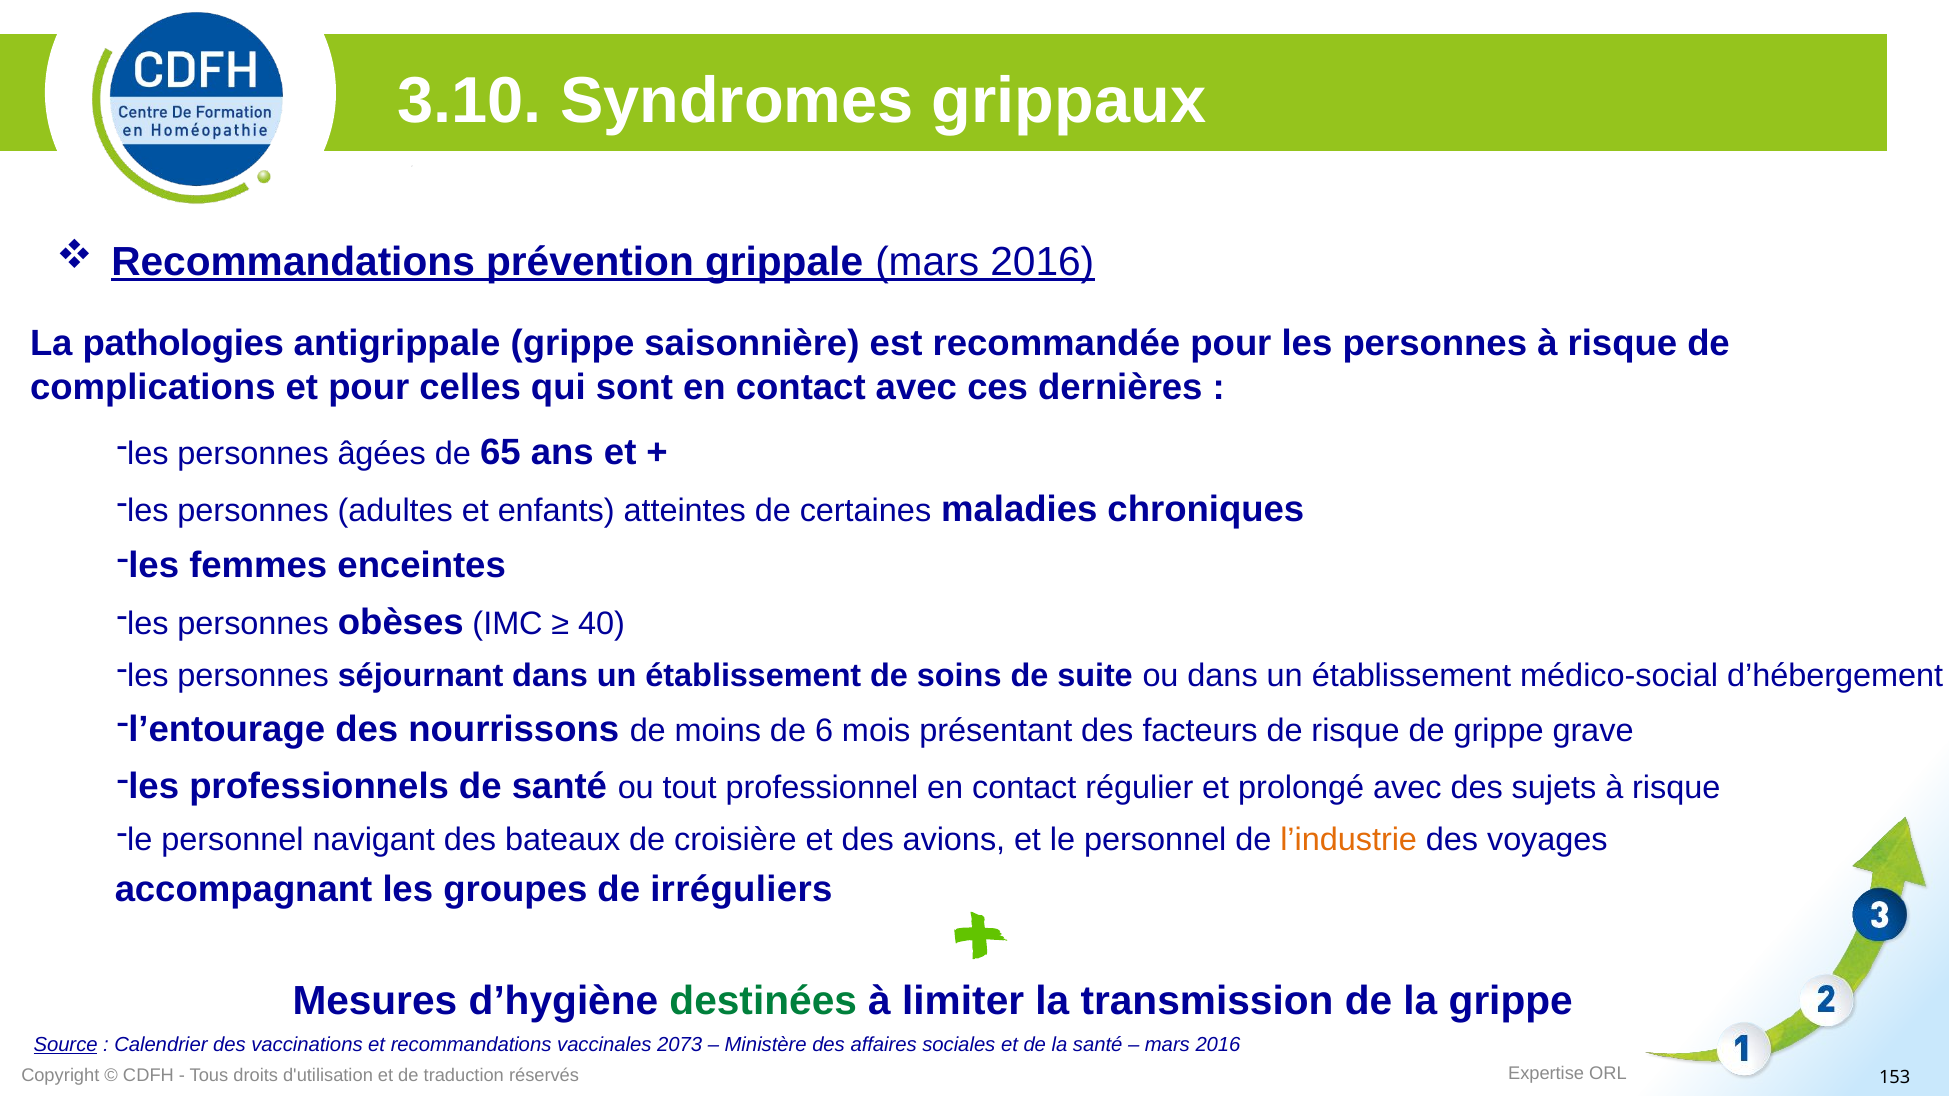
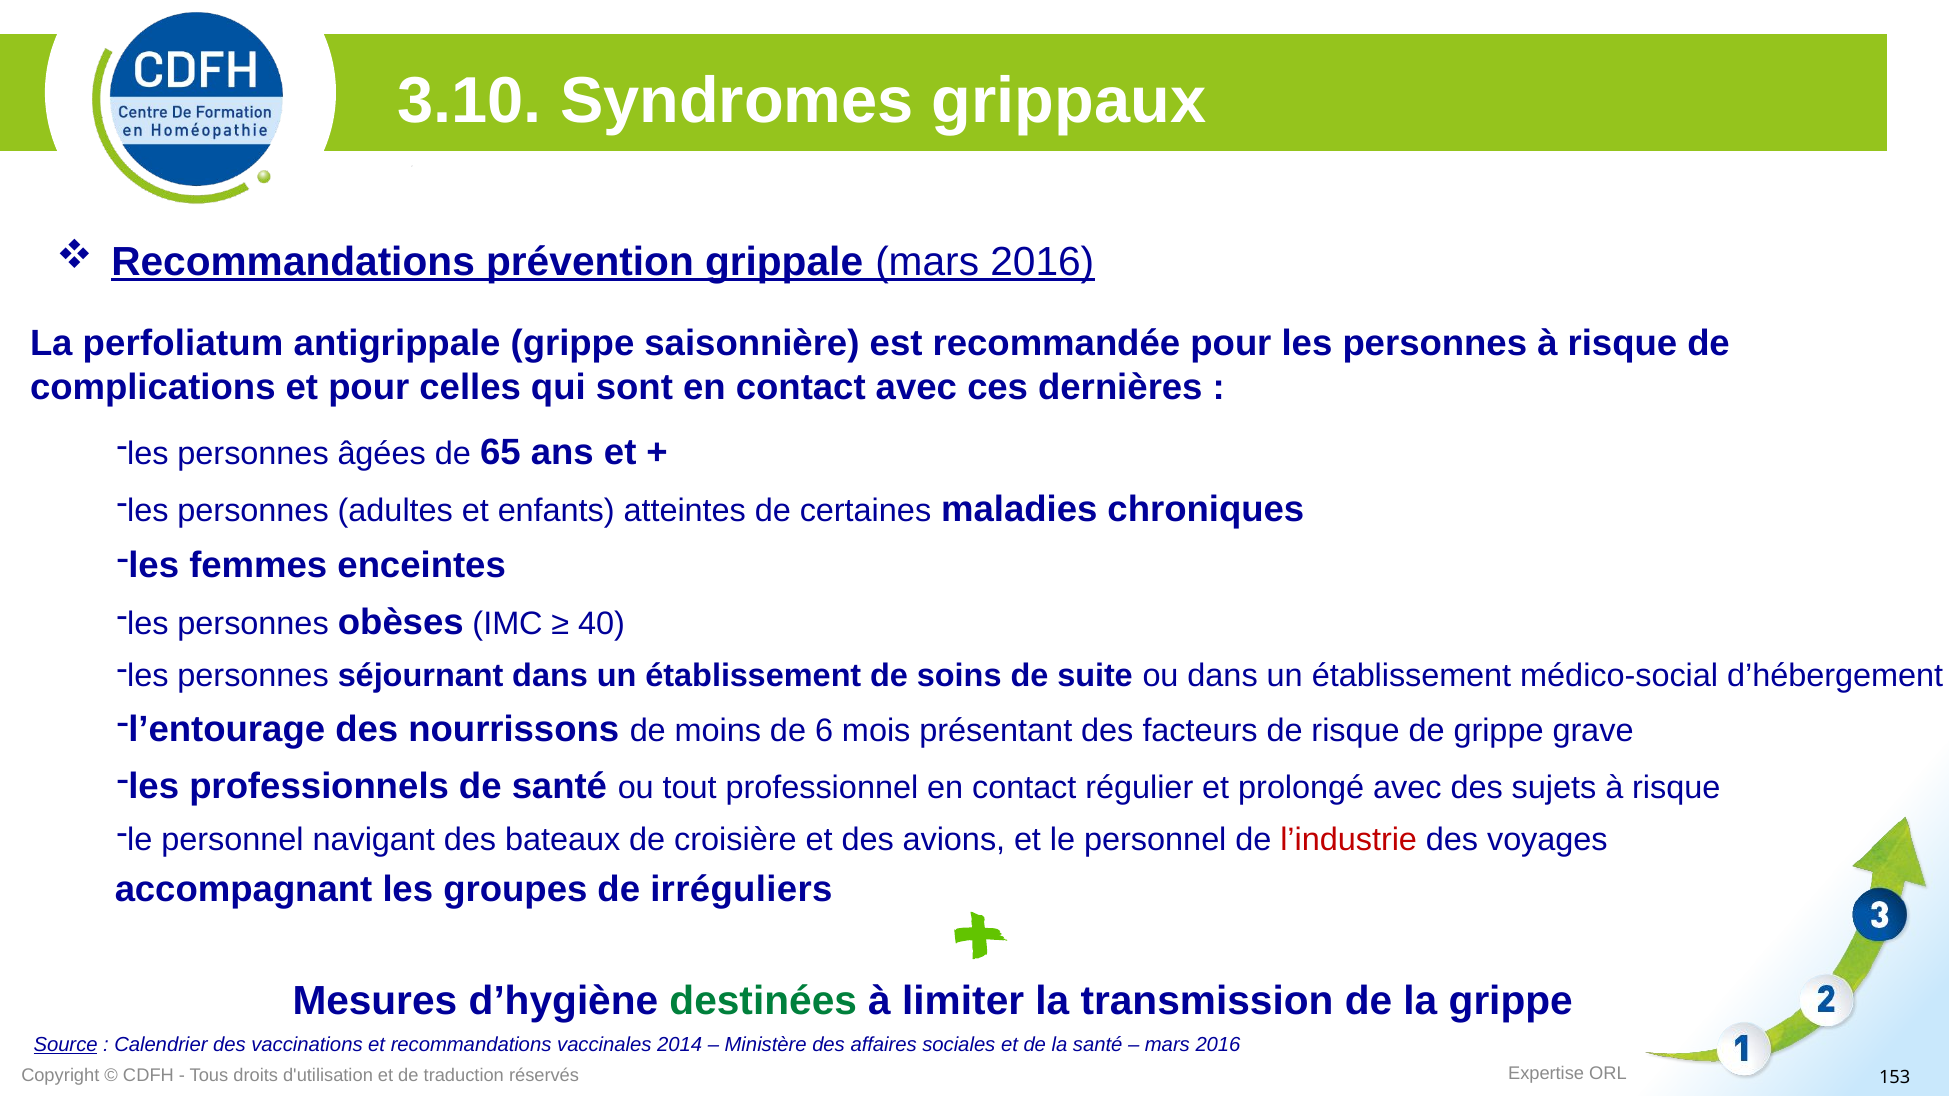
pathologies: pathologies -> perfoliatum
l’industrie colour: orange -> red
2073: 2073 -> 2014
